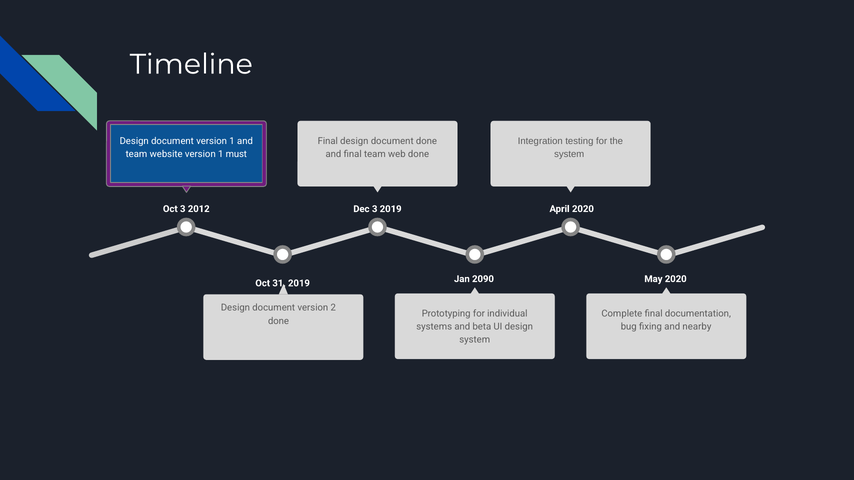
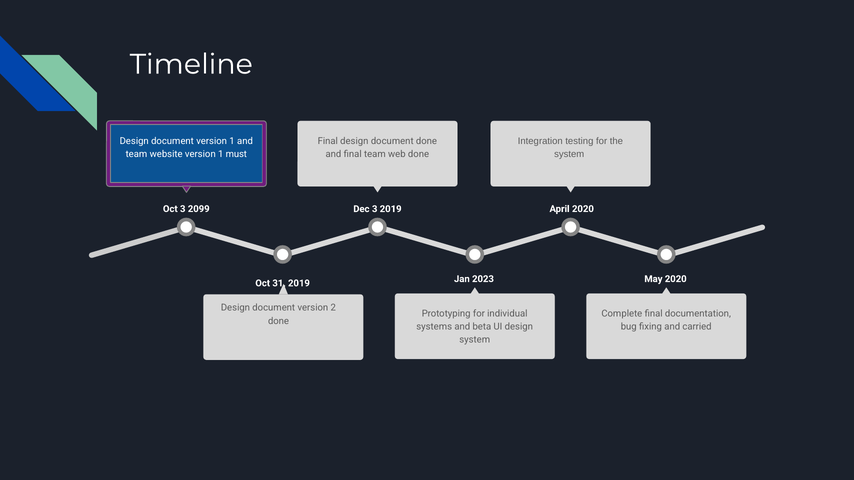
2012: 2012 -> 2099
2090: 2090 -> 2023
nearby: nearby -> carried
